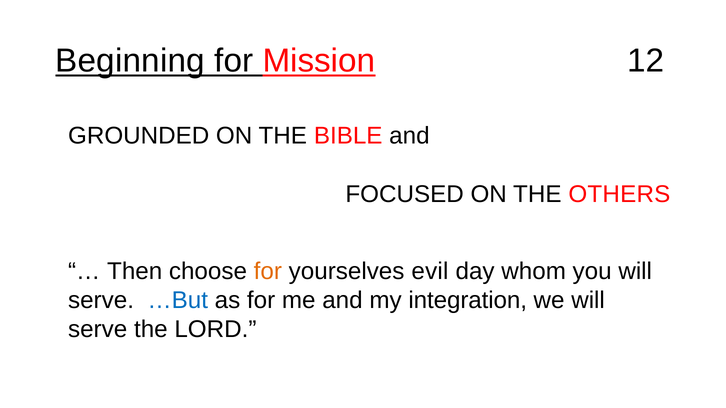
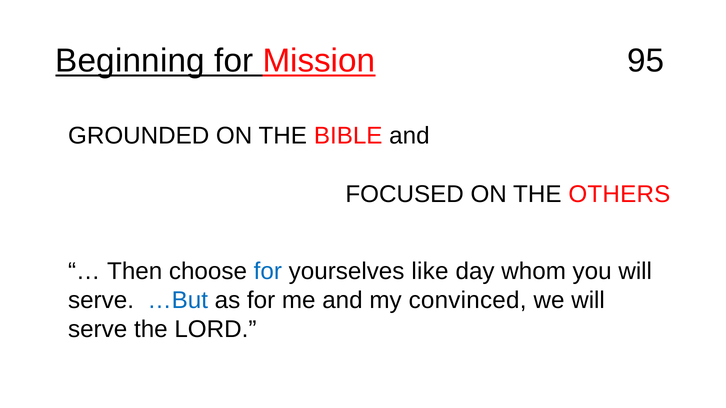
12: 12 -> 95
for at (268, 271) colour: orange -> blue
evil: evil -> like
integration: integration -> convinced
